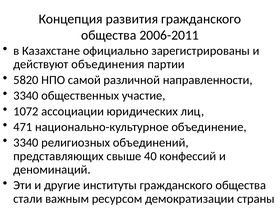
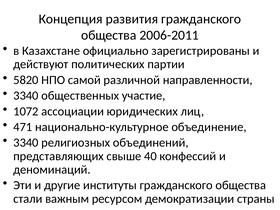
объединения: объединения -> политических
